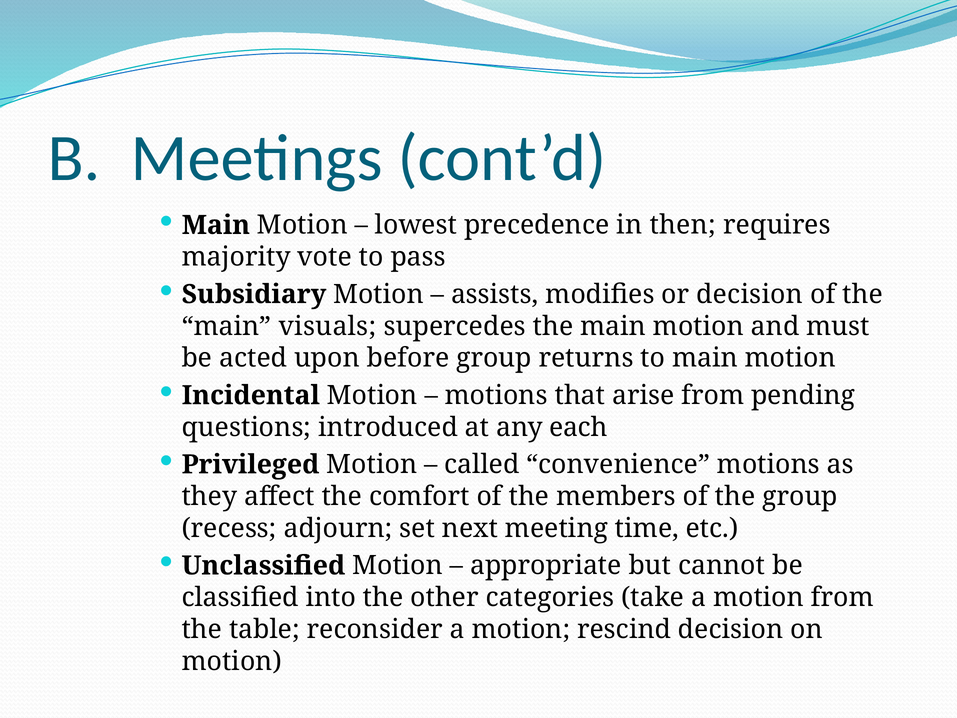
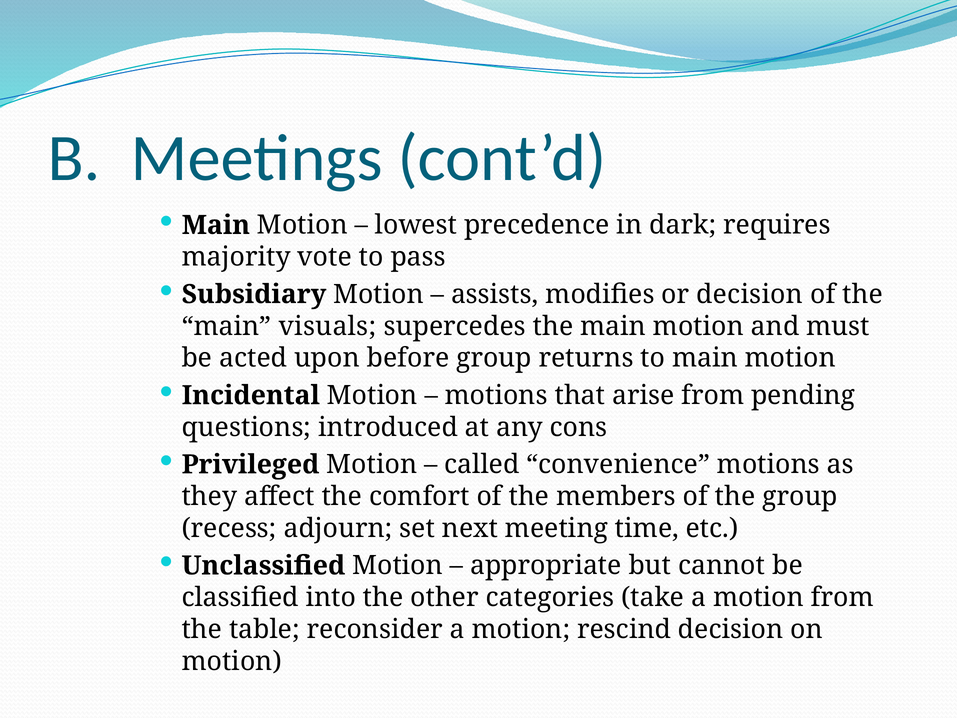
then: then -> dark
each: each -> cons
